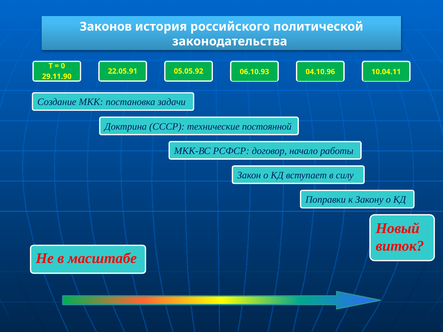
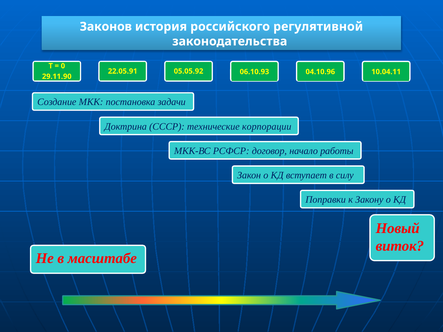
политической: политической -> регулятивной
постоянной: постоянной -> корпорации
